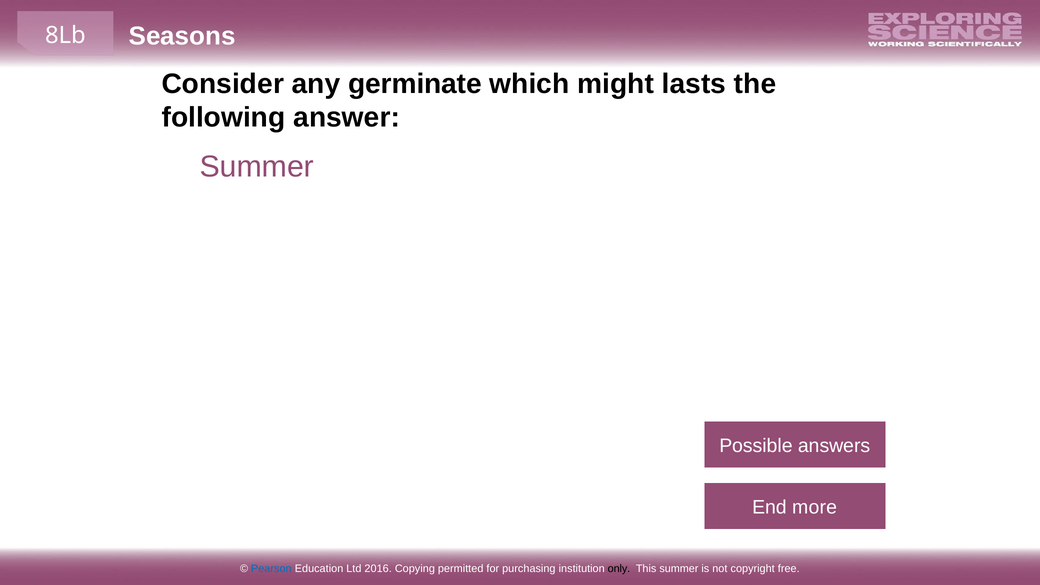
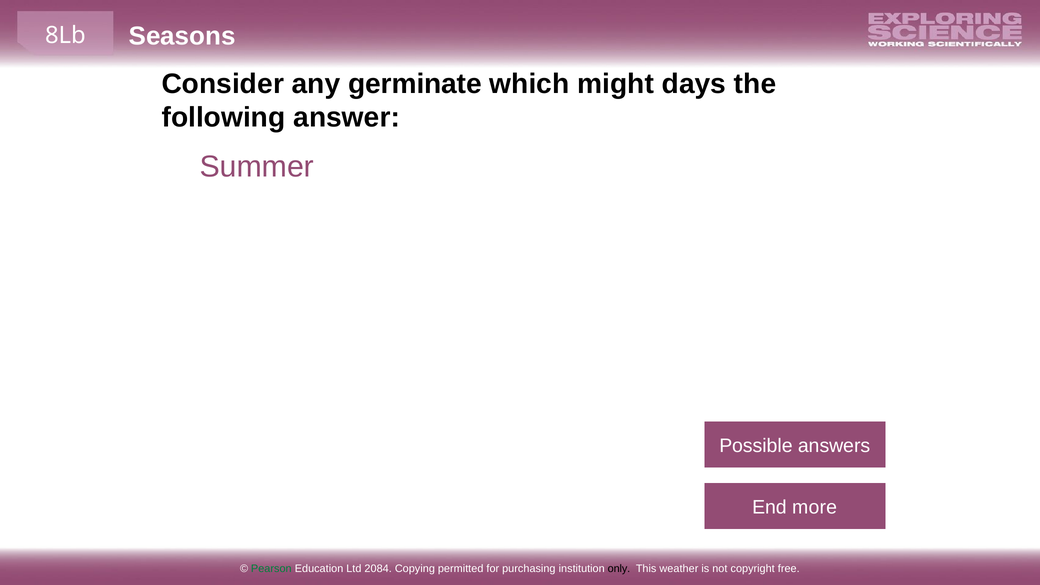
lasts: lasts -> days
Pearson colour: blue -> green
2016: 2016 -> 2084
This summer: summer -> weather
